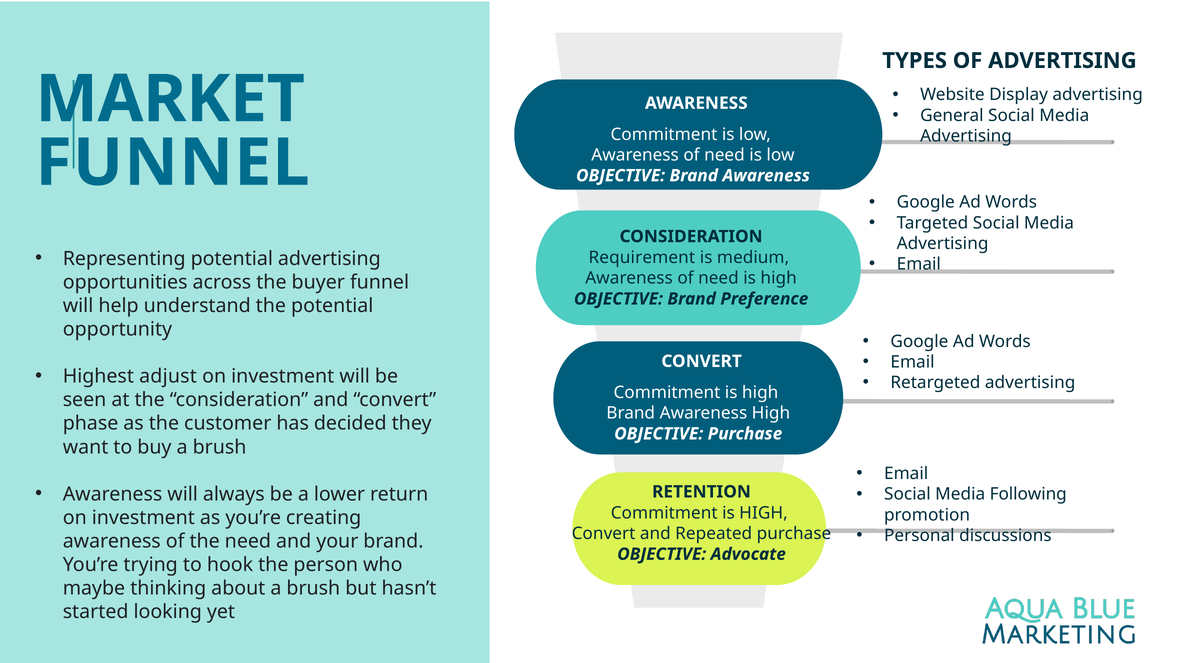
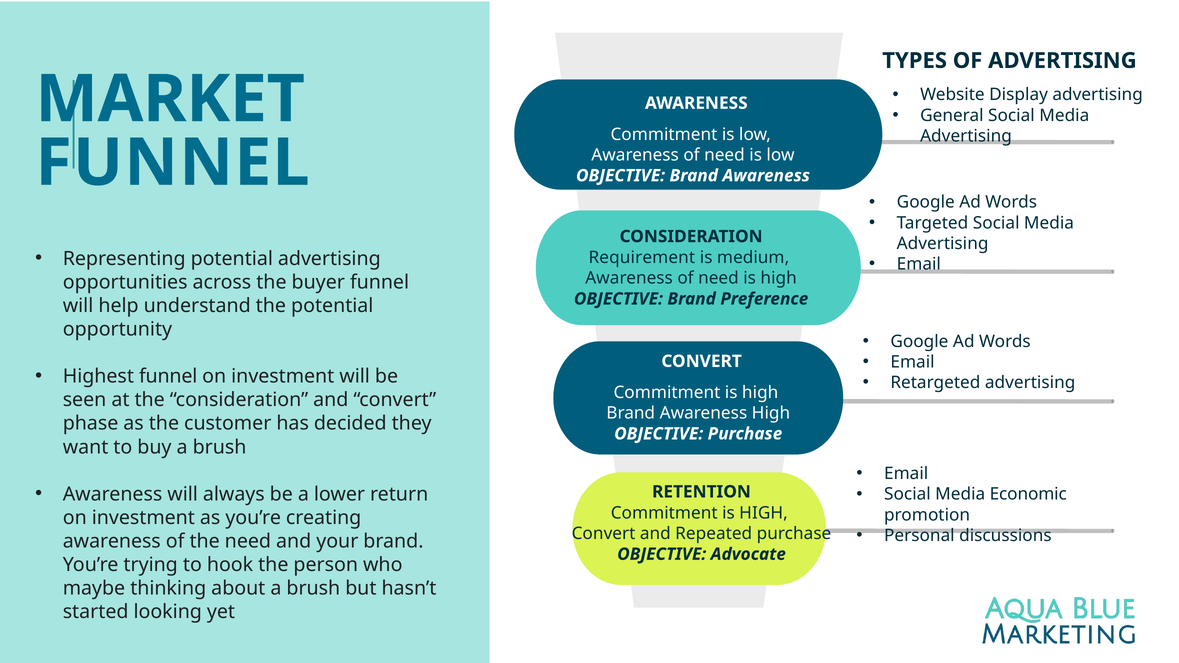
Highest adjust: adjust -> funnel
Following: Following -> Economic
